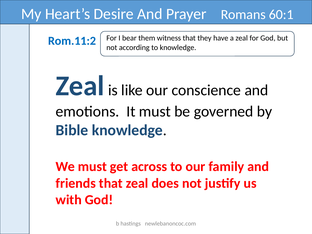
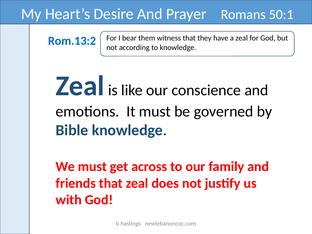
60:1: 60:1 -> 50:1
Rom.11:2: Rom.11:2 -> Rom.13:2
